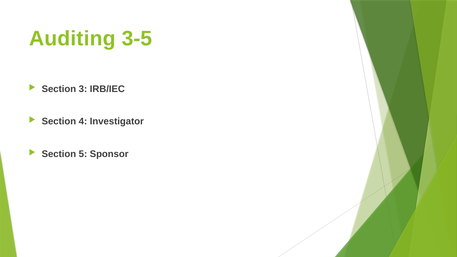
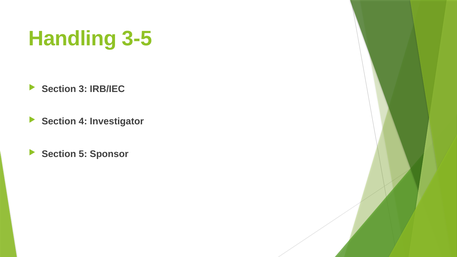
Auditing: Auditing -> Handling
